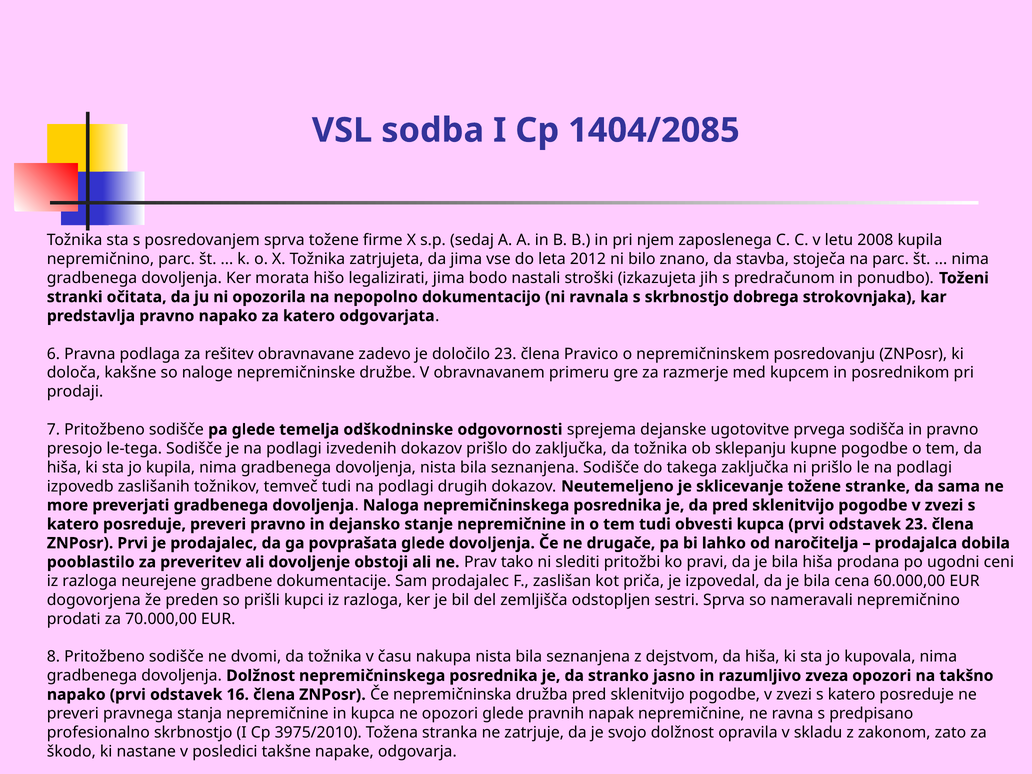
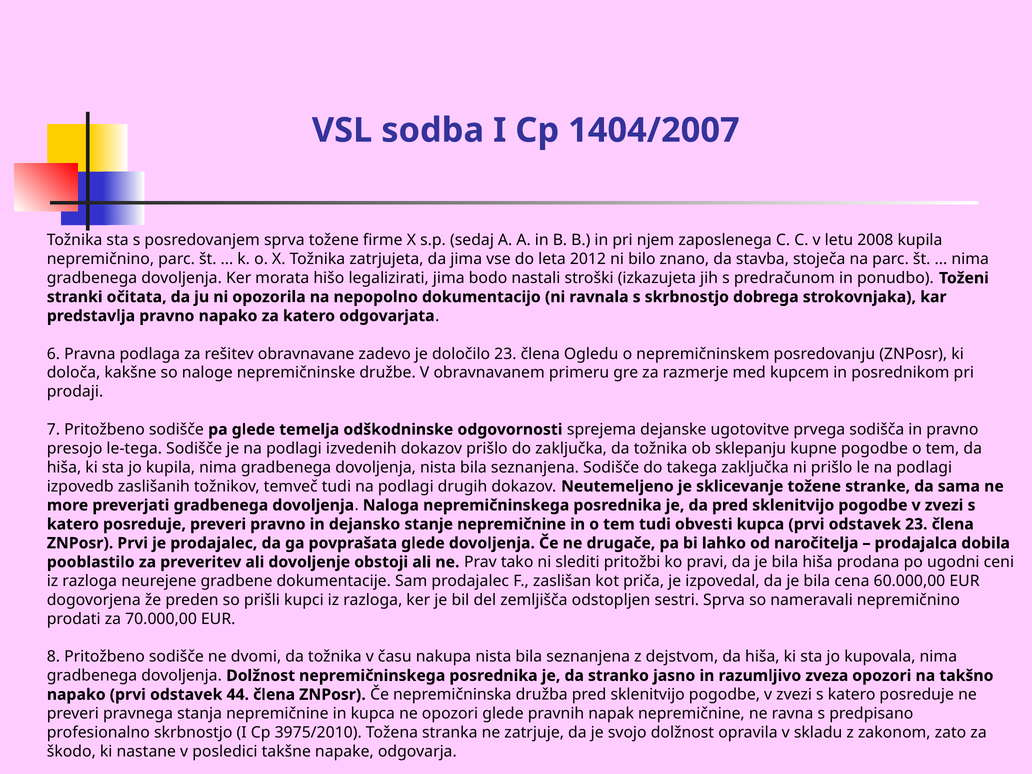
1404/2085: 1404/2085 -> 1404/2007
Pravico: Pravico -> Ogledu
16: 16 -> 44
